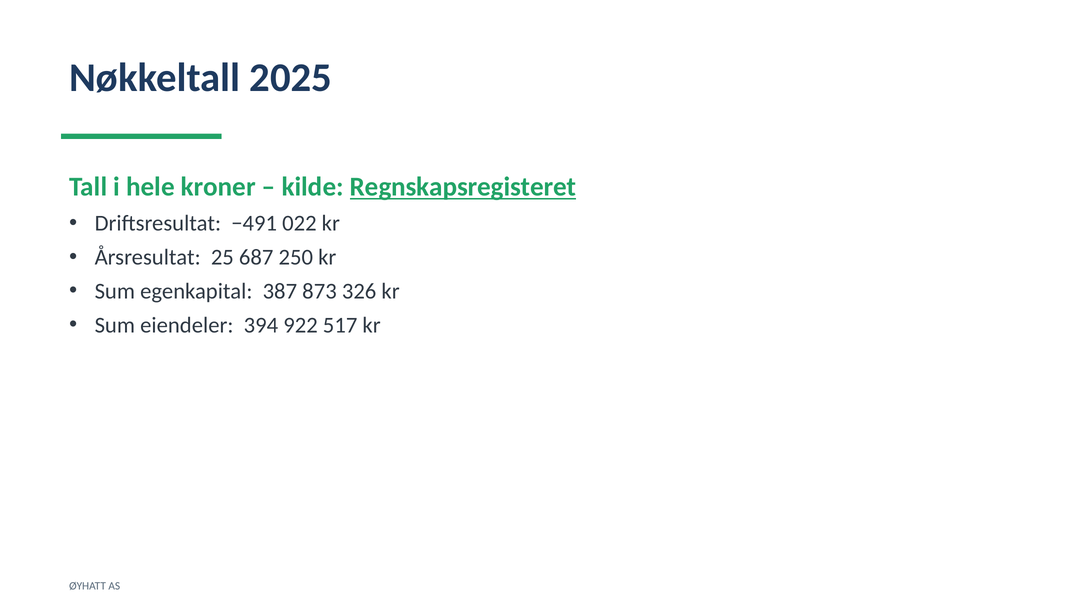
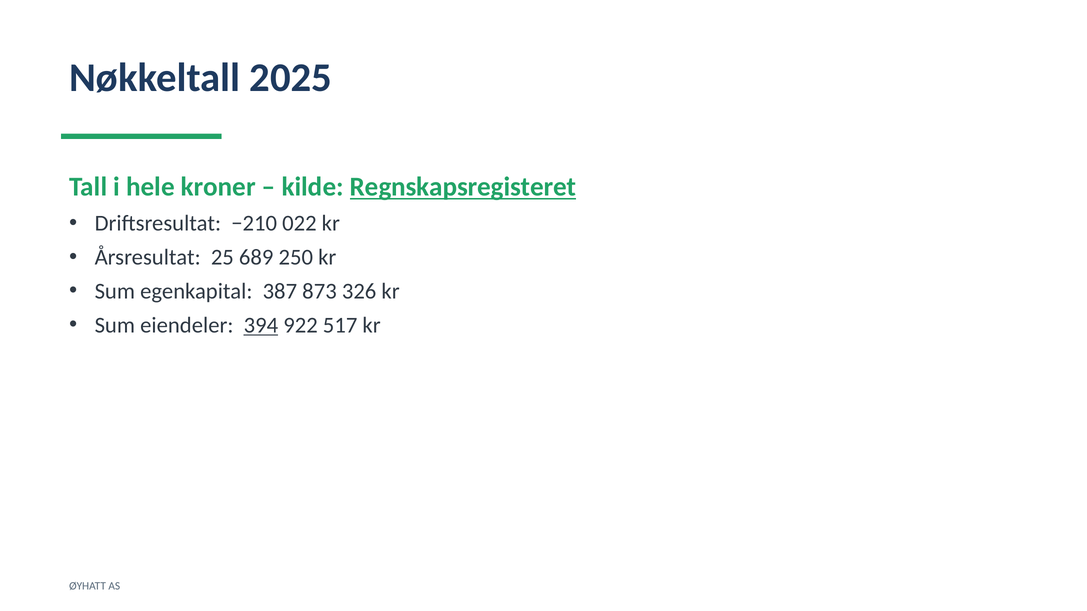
−491: −491 -> −210
687: 687 -> 689
394 underline: none -> present
